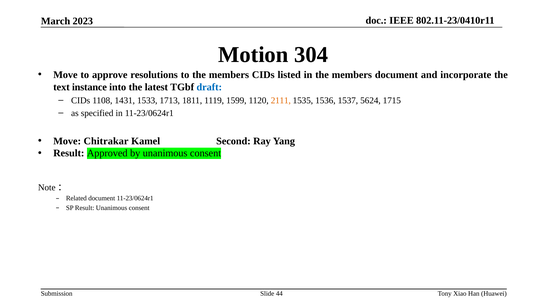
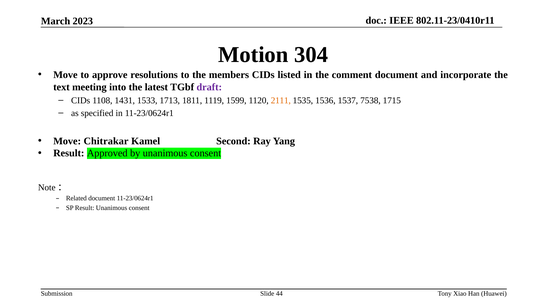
in the members: members -> comment
instance: instance -> meeting
draft colour: blue -> purple
5624: 5624 -> 7538
